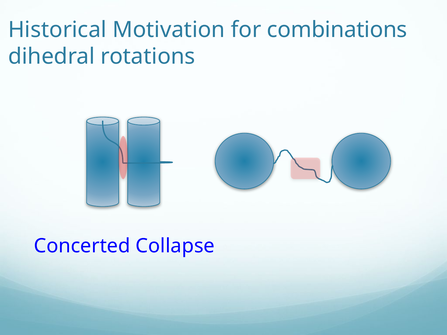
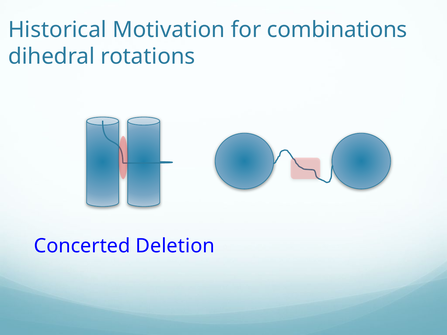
Collapse: Collapse -> Deletion
